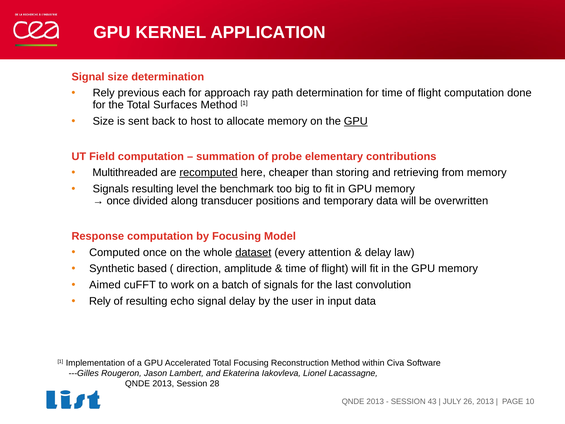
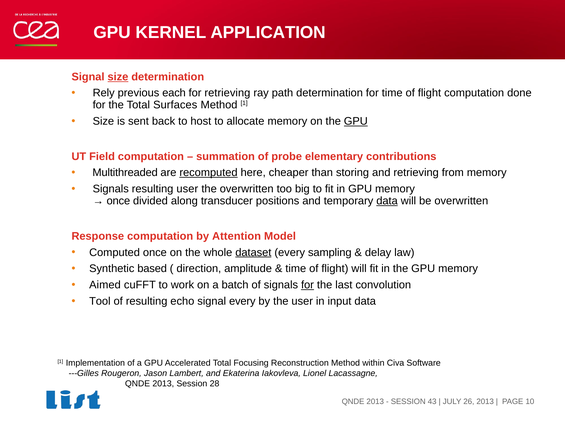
size at (118, 77) underline: none -> present
for approach: approach -> retrieving
resulting level: level -> user
the benchmark: benchmark -> overwritten
data at (387, 201) underline: none -> present
by Focusing: Focusing -> Attention
attention: attention -> sampling
for at (308, 285) underline: none -> present
Rely at (100, 301): Rely -> Tool
signal delay: delay -> every
